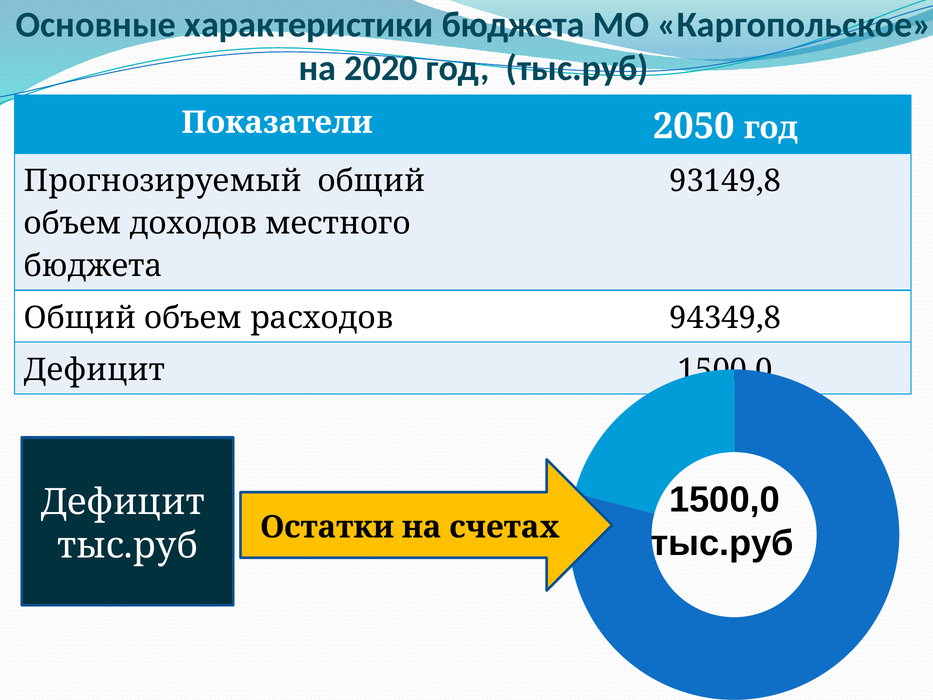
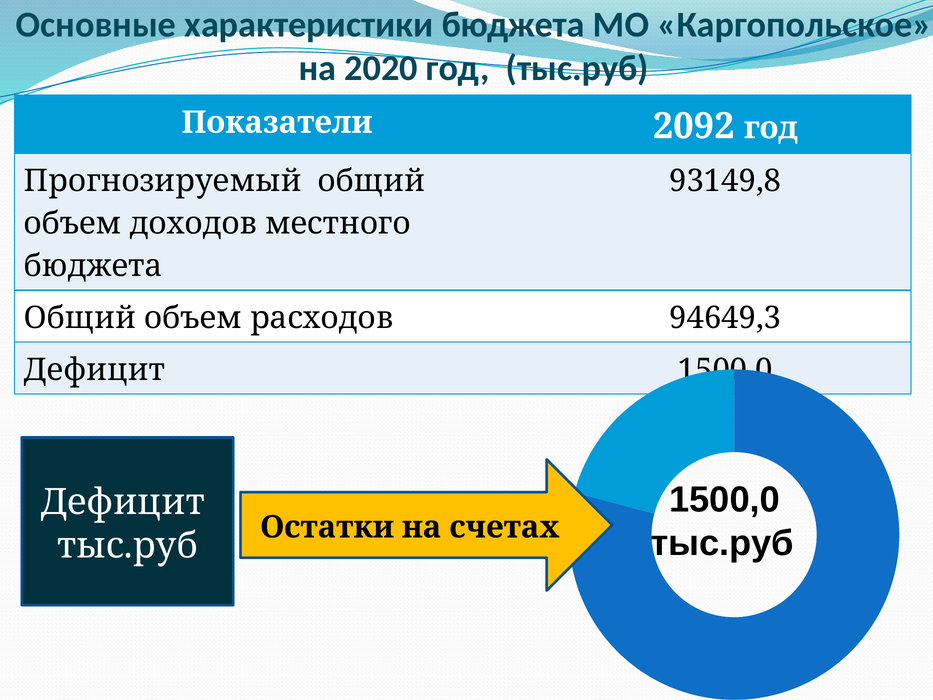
2050: 2050 -> 2092
94349,8: 94349,8 -> 94649,3
